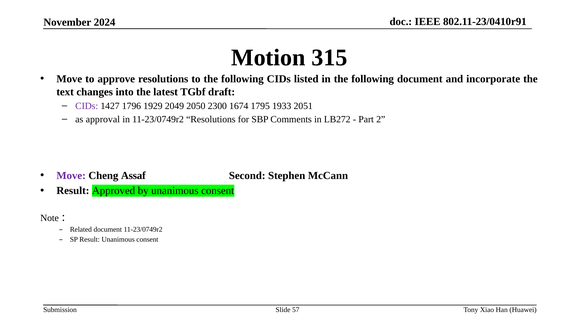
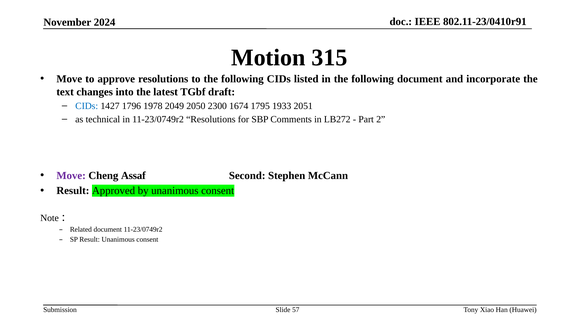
CIDs at (87, 106) colour: purple -> blue
1929: 1929 -> 1978
approval: approval -> technical
